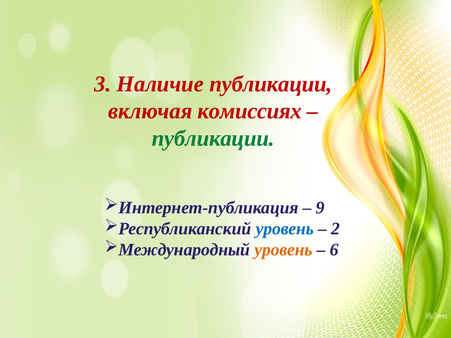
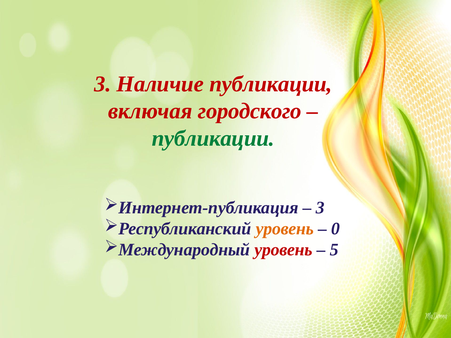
комиссиях: комиссиях -> городского
9 at (320, 208): 9 -> 3
уровень at (285, 229) colour: blue -> orange
2: 2 -> 0
уровень at (283, 250) colour: orange -> red
6: 6 -> 5
